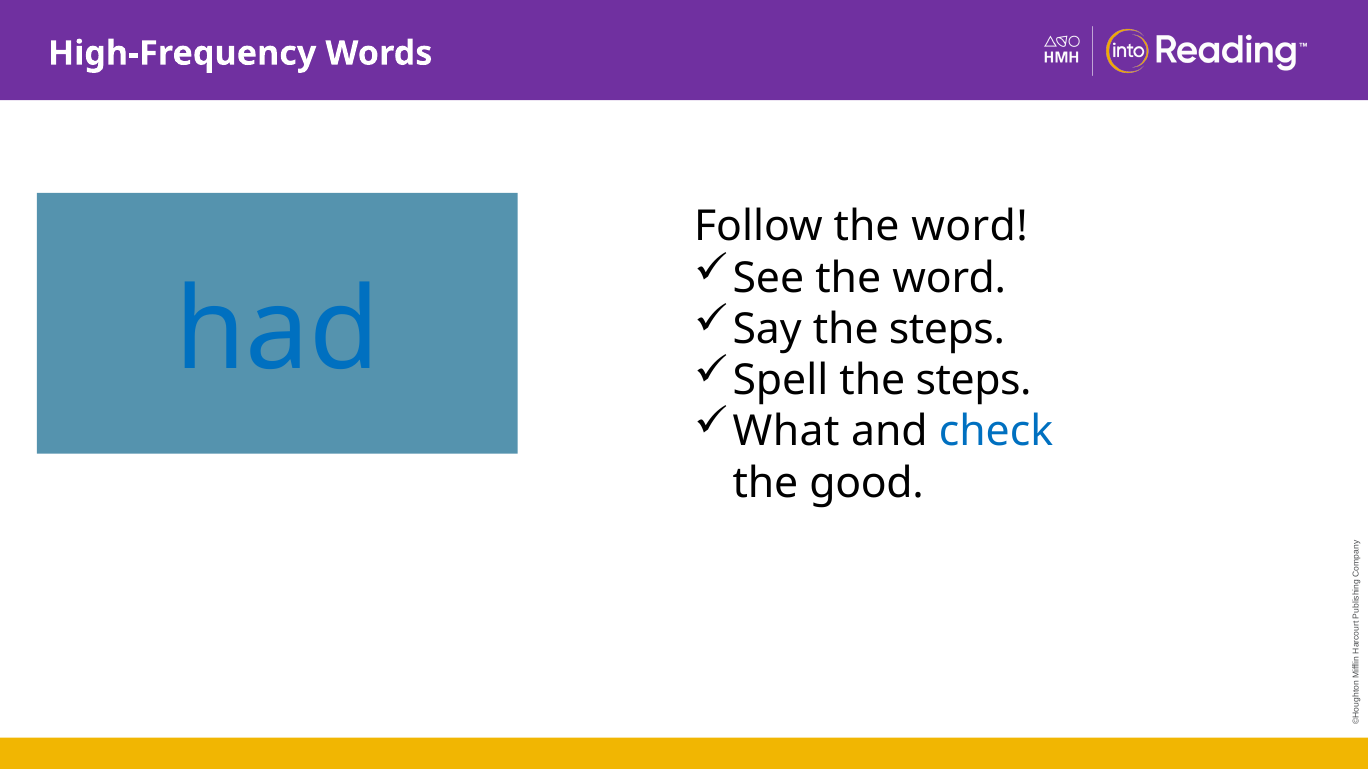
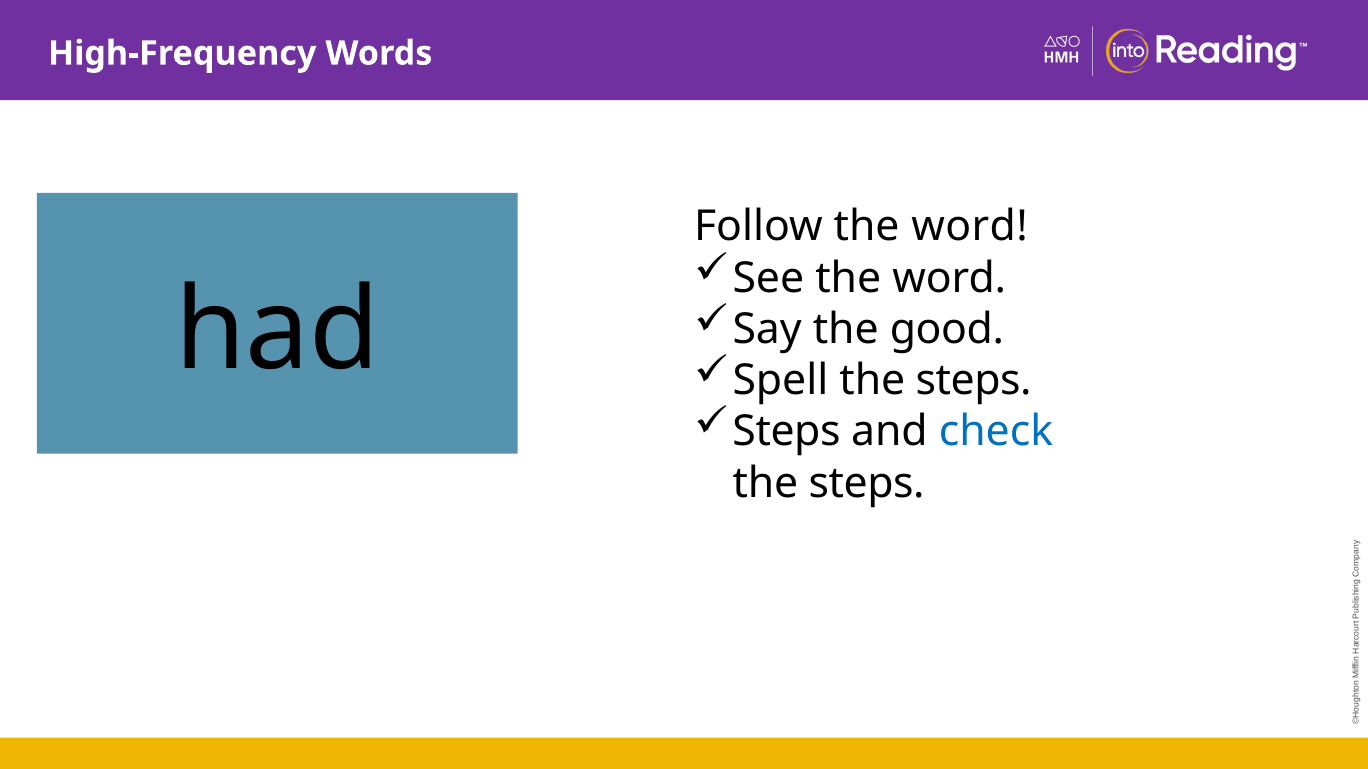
had colour: blue -> black
Say the steps: steps -> good
What at (786, 432): What -> Steps
good at (867, 483): good -> steps
